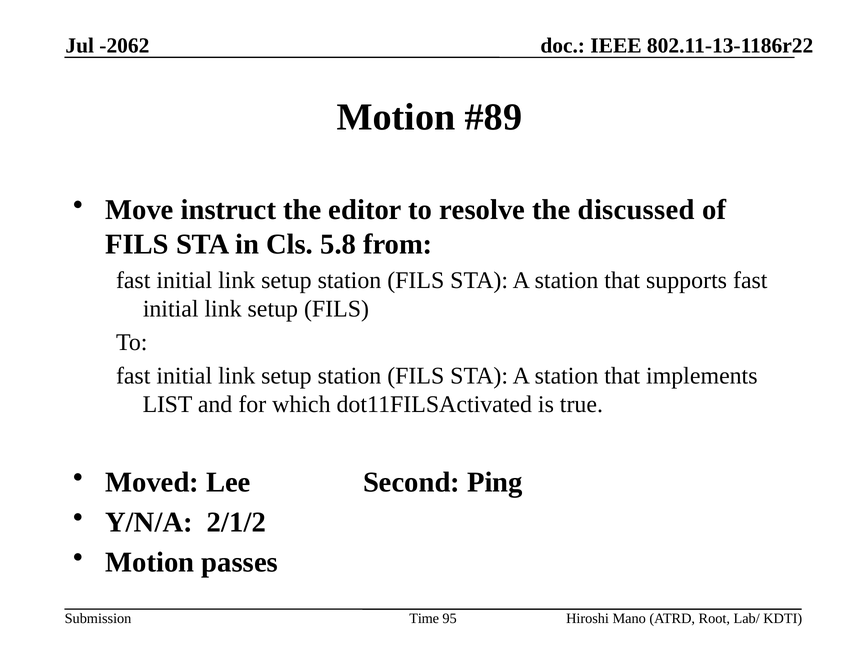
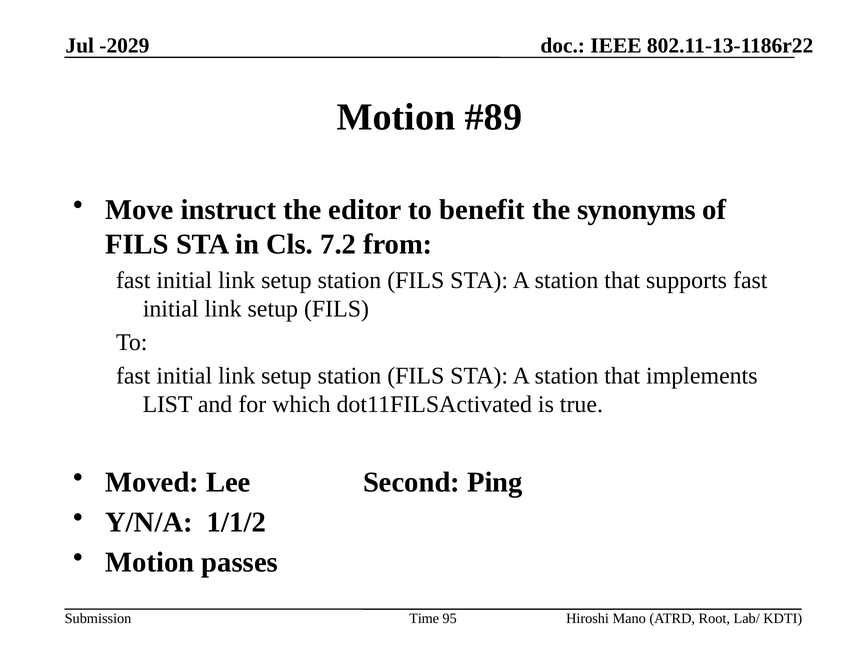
-2062: -2062 -> -2029
resolve: resolve -> benefit
discussed: discussed -> synonyms
5.8: 5.8 -> 7.2
2/1/2: 2/1/2 -> 1/1/2
